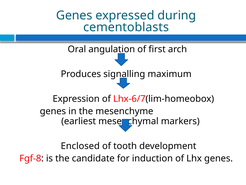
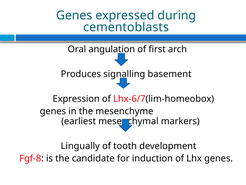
maximum: maximum -> basement
Enclosed: Enclosed -> Lingually
